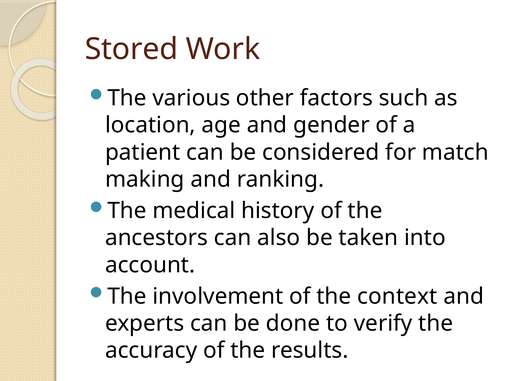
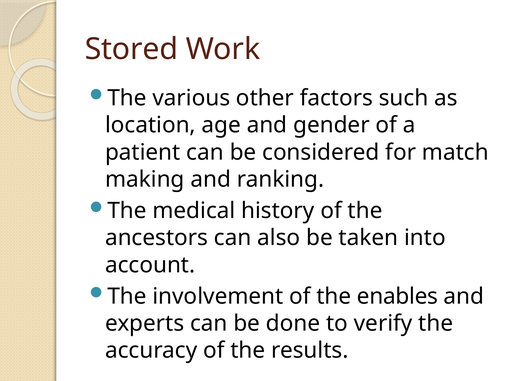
context: context -> enables
